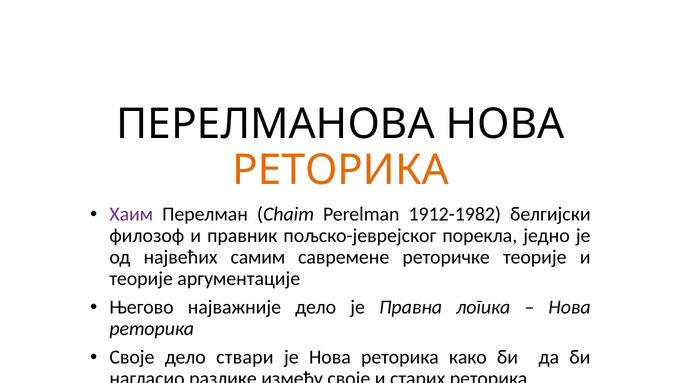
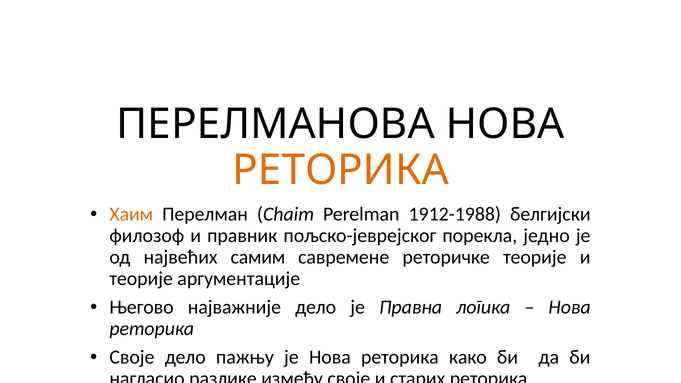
Хаим colour: purple -> orange
1912-1982: 1912-1982 -> 1912-1988
ствари: ствари -> пажњу
